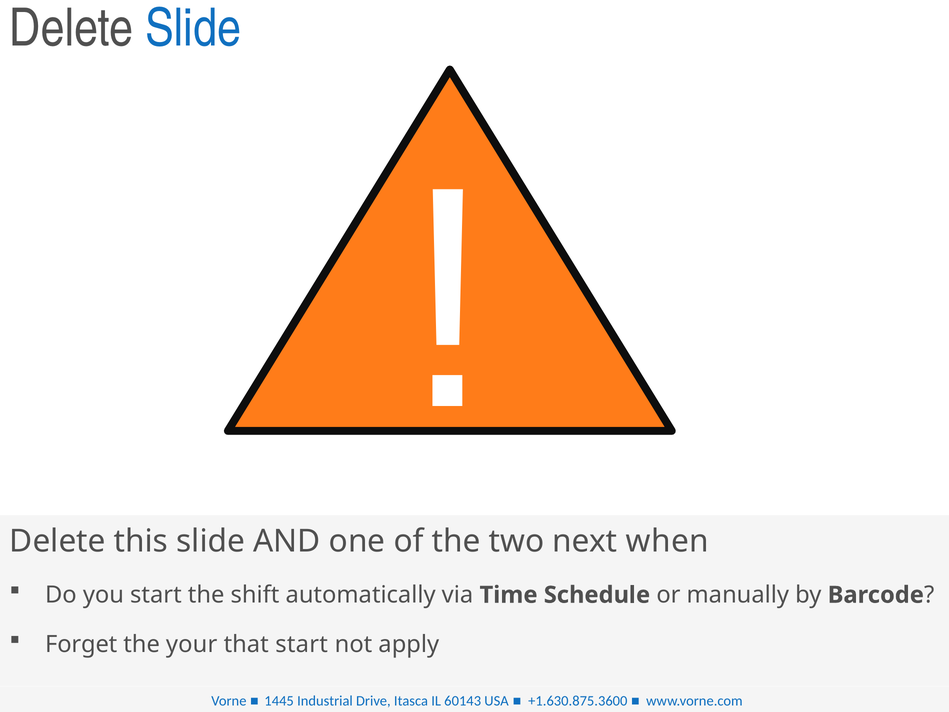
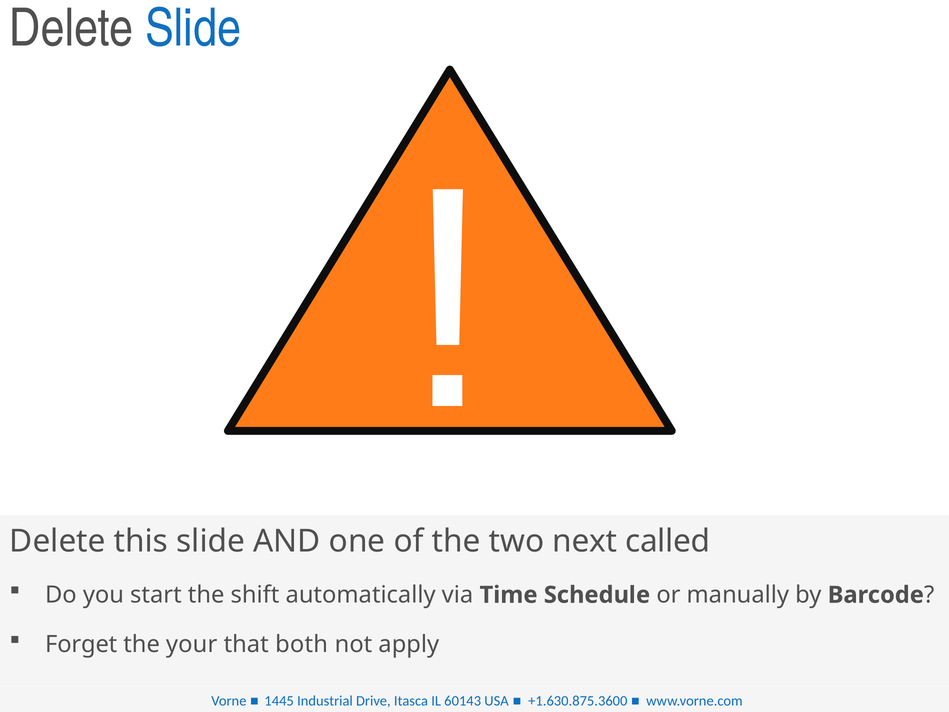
when: when -> called
that start: start -> both
